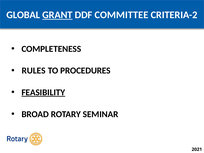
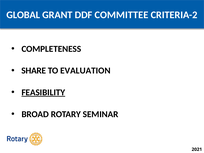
GRANT underline: present -> none
RULES: RULES -> SHARE
PROCEDURES: PROCEDURES -> EVALUATION
